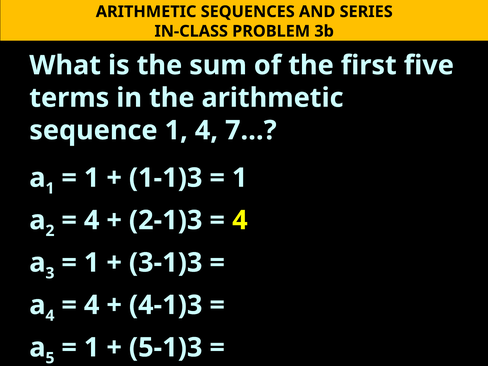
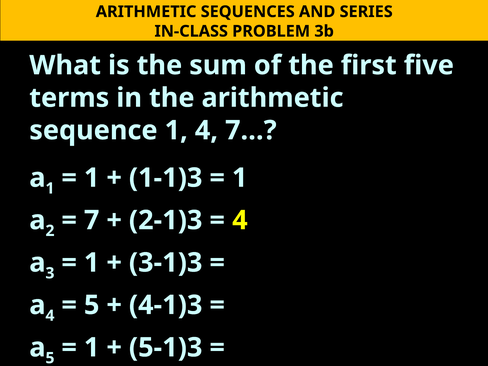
4 at (92, 220): 4 -> 7
4 at (92, 305): 4 -> 5
